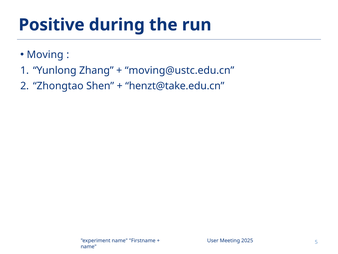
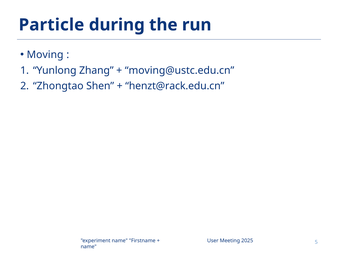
Positive: Positive -> Particle
henzt@take.edu.cn: henzt@take.edu.cn -> henzt@rack.edu.cn
